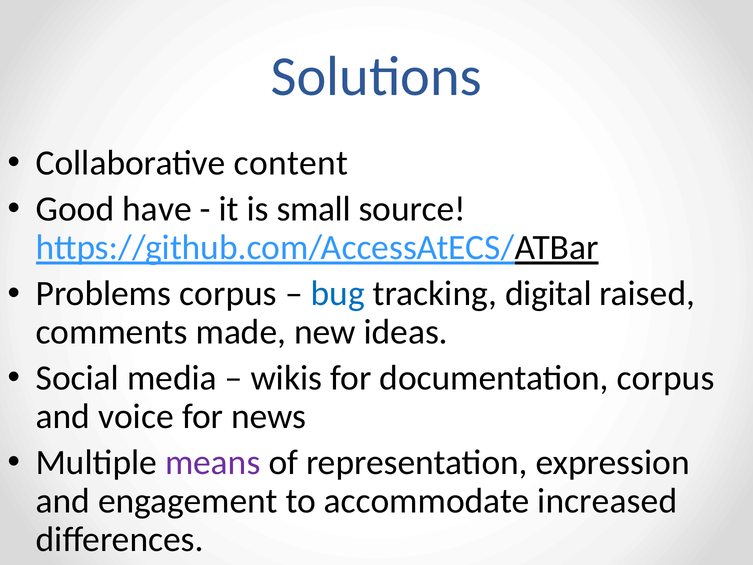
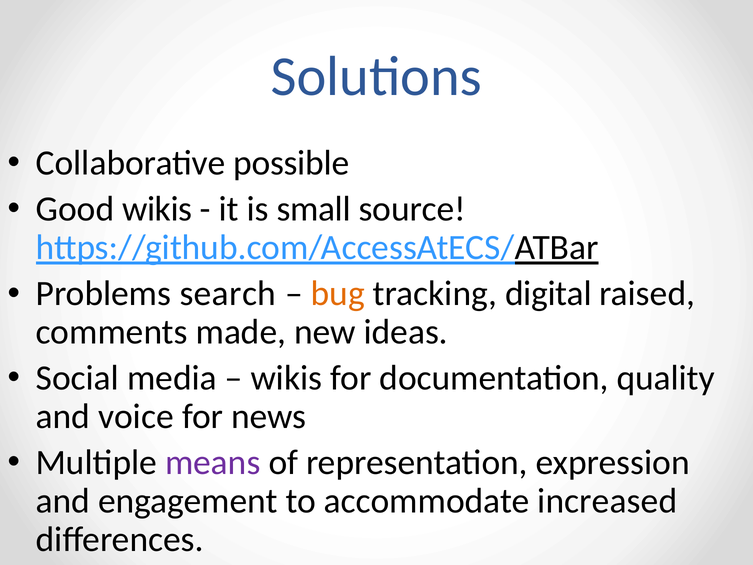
content: content -> possible
Good have: have -> wikis
Problems corpus: corpus -> search
bug colour: blue -> orange
documentation corpus: corpus -> quality
